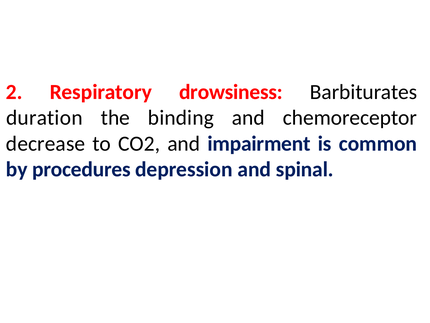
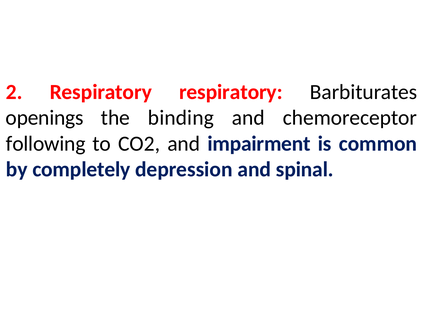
Respiratory drowsiness: drowsiness -> respiratory
duration: duration -> openings
decrease: decrease -> following
procedures: procedures -> completely
